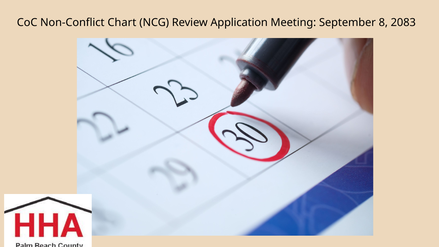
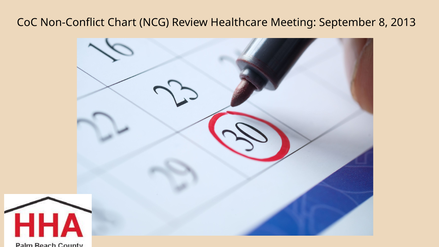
Application: Application -> Healthcare
2083: 2083 -> 2013
